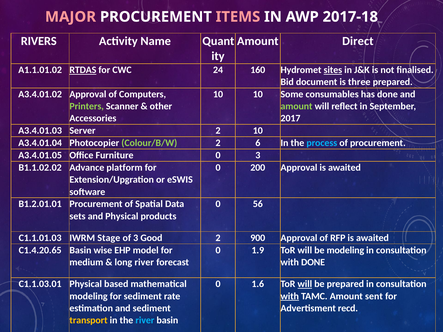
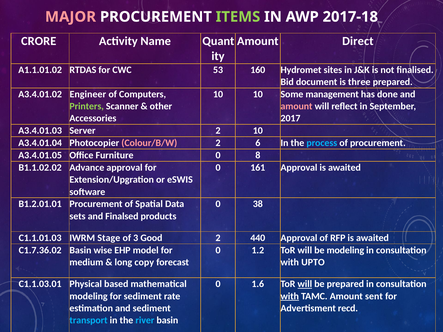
ITEMS colour: pink -> light green
RIVERS: RIVERS -> CRORE
RTDAS underline: present -> none
24: 24 -> 53
sites underline: present -> none
A3.4.01.02 Approval: Approval -> Engineer
consumables: consumables -> management
amount at (297, 106) colour: light green -> pink
Colour/B/W colour: light green -> pink
0 3: 3 -> 8
Advance platform: platform -> approval
200: 200 -> 161
56: 56 -> 38
and Physical: Physical -> Finalsed
900: 900 -> 440
C1.4.20.65: C1.4.20.65 -> C1.7.36.02
1.9: 1.9 -> 1.2
long river: river -> copy
with DONE: DONE -> UPTO
transport colour: yellow -> light blue
